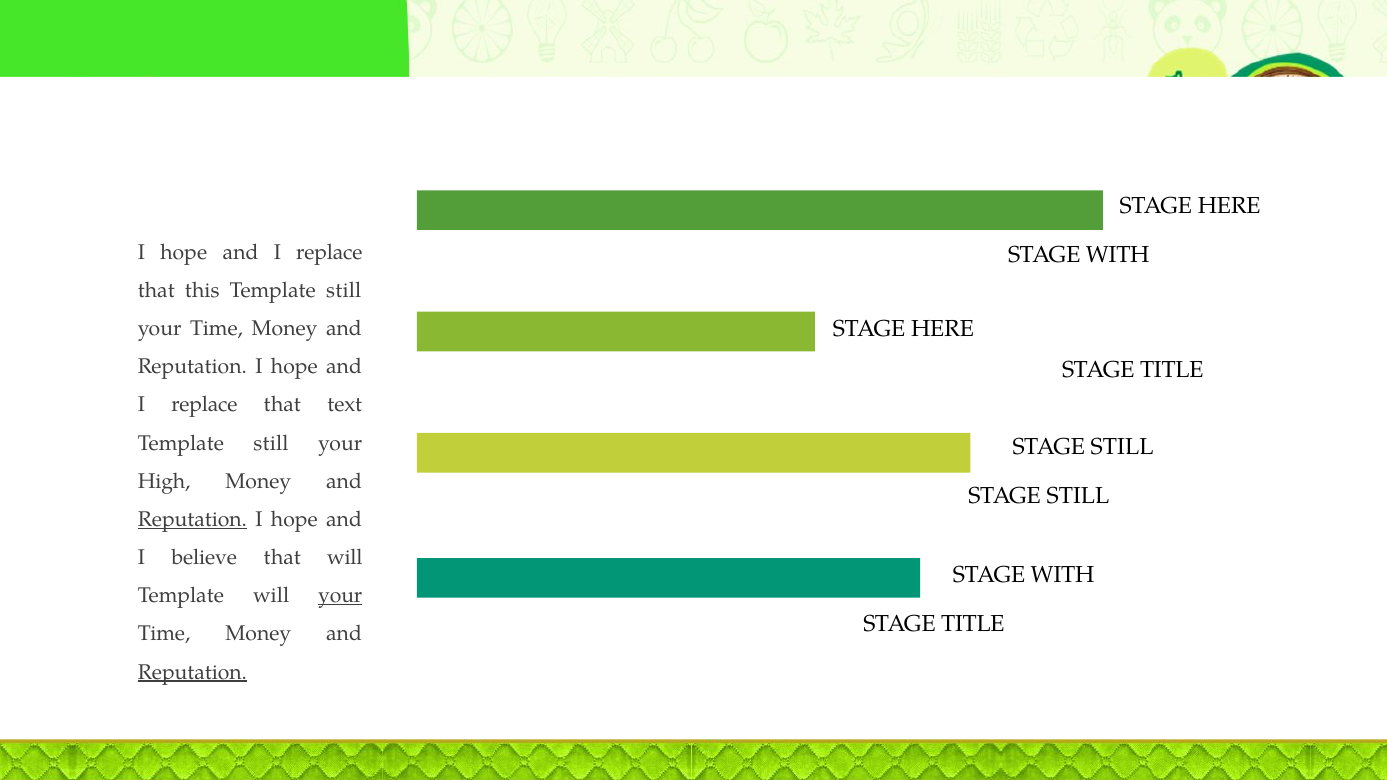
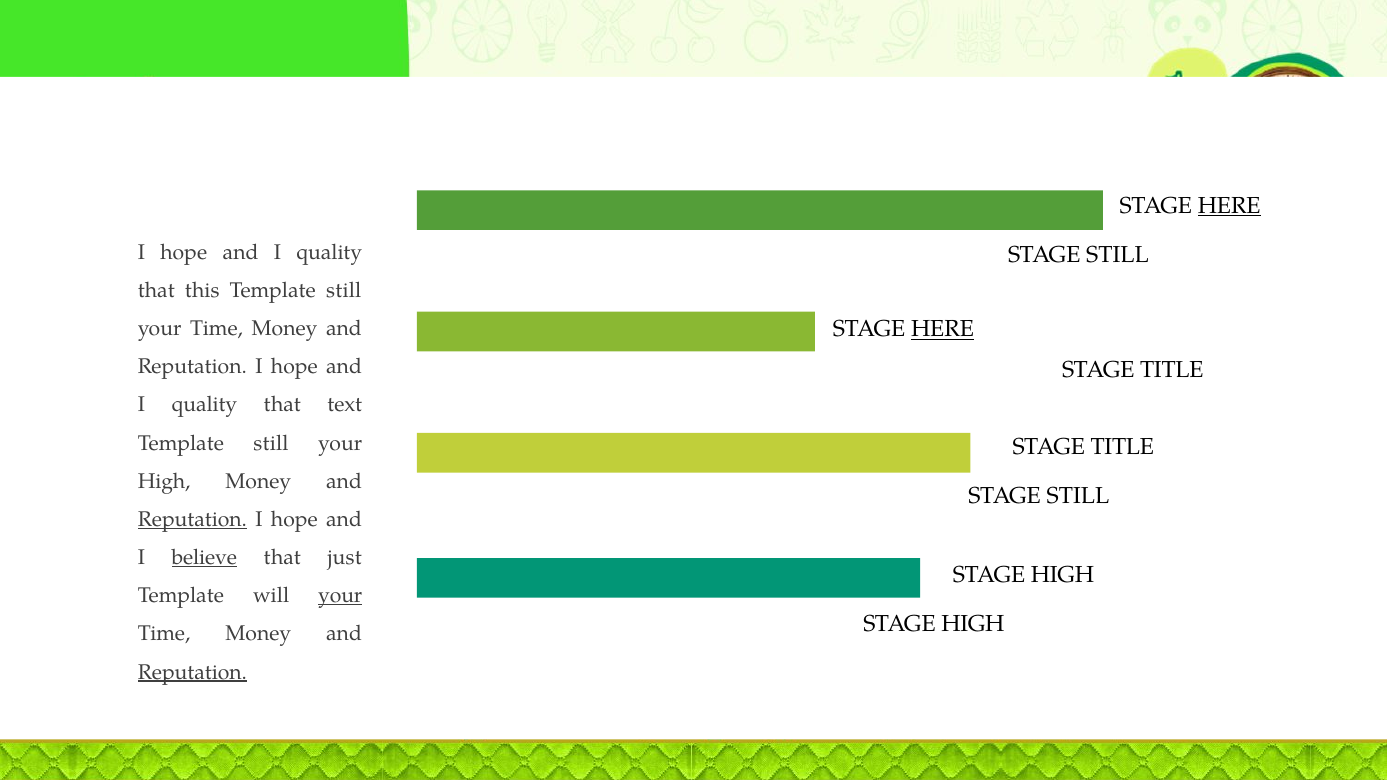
HERE at (1229, 205) underline: none -> present
replace at (329, 252): replace -> quality
WITH at (1118, 255): WITH -> STILL
HERE at (942, 329) underline: none -> present
replace at (204, 405): replace -> quality
STILL at (1122, 447): STILL -> TITLE
believe underline: none -> present
that will: will -> just
WITH at (1063, 575): WITH -> HIGH
TITLE at (973, 624): TITLE -> HIGH
